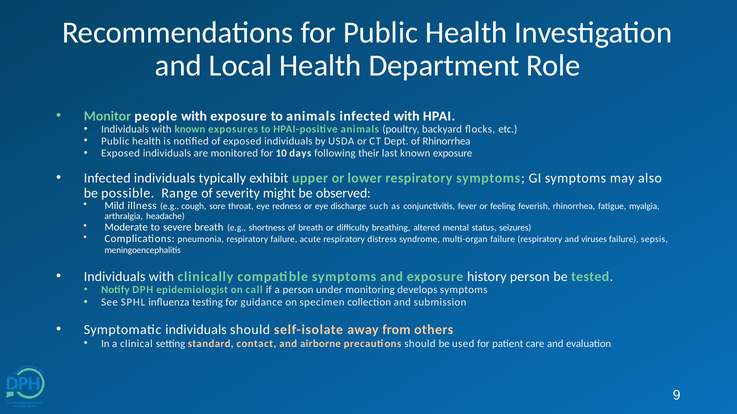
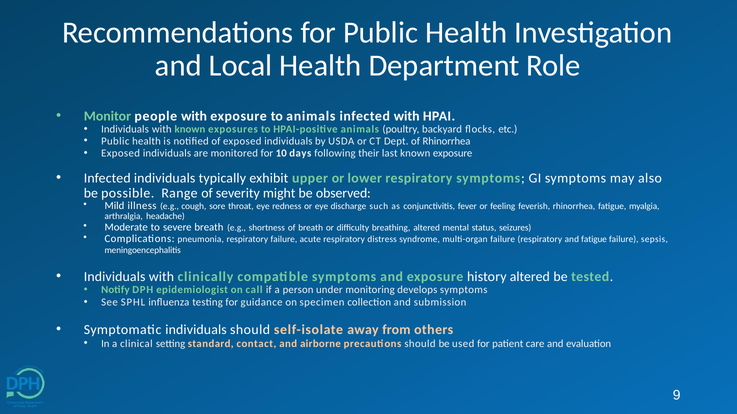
and viruses: viruses -> fatigue
history person: person -> altered
